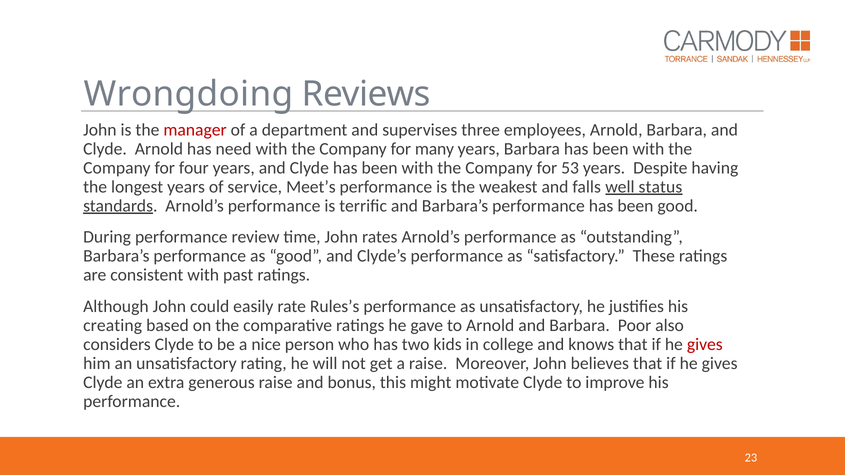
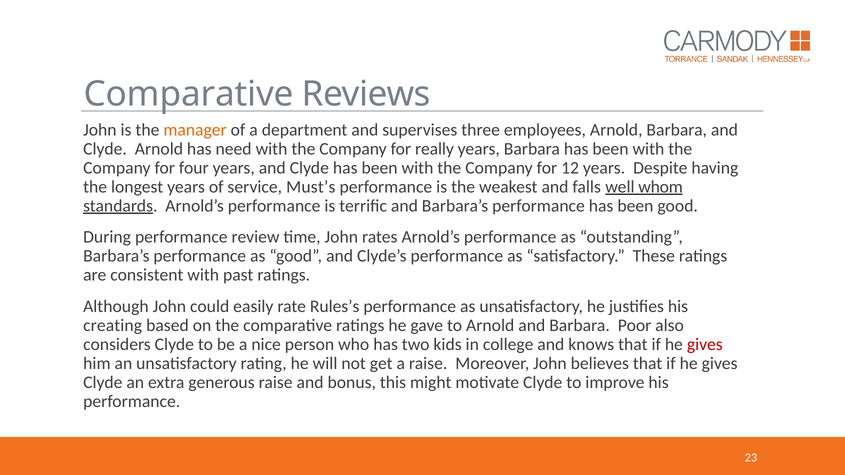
Wrongdoing at (188, 94): Wrongdoing -> Comparative
manager colour: red -> orange
many: many -> really
53: 53 -> 12
Meet’s: Meet’s -> Must’s
status: status -> whom
